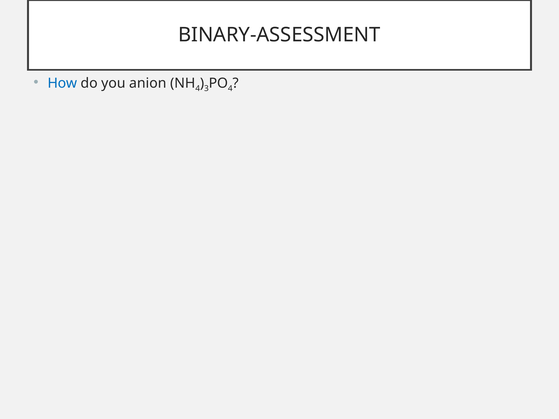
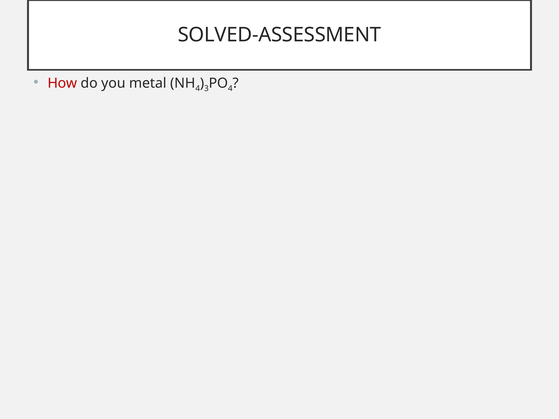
BINARY-ASSESSMENT: BINARY-ASSESSMENT -> SOLVED-ASSESSMENT
How colour: blue -> red
anion: anion -> metal
